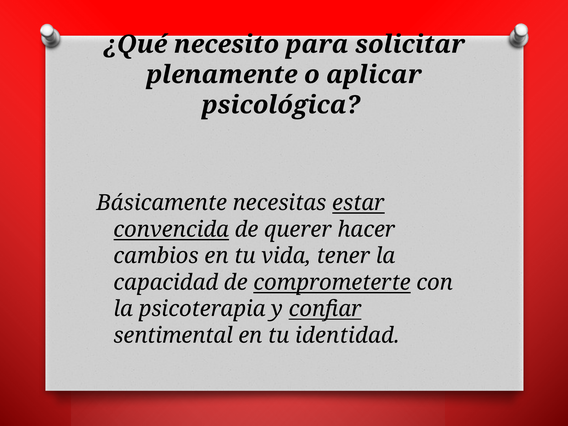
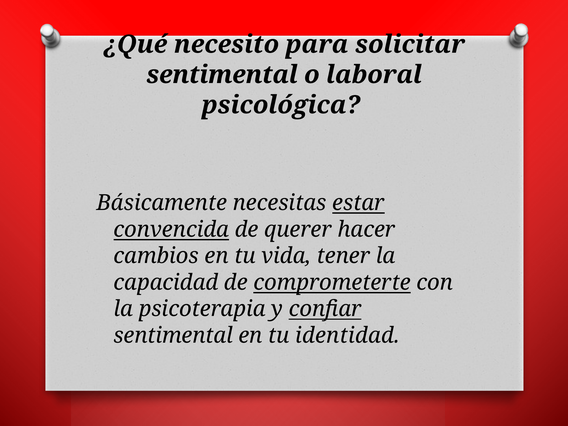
plenamente at (222, 75): plenamente -> sentimental
aplicar: aplicar -> laboral
